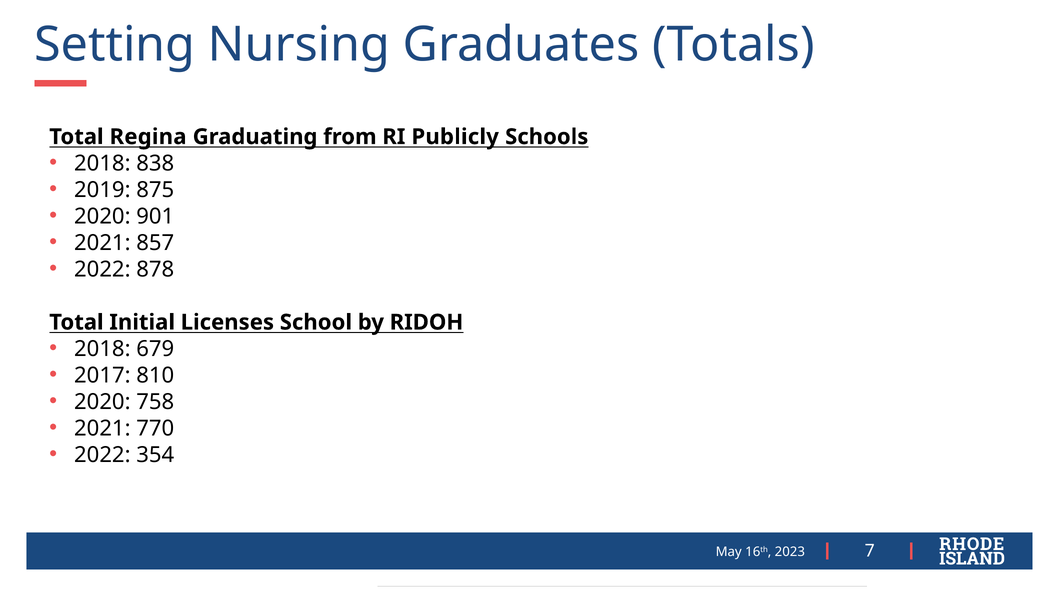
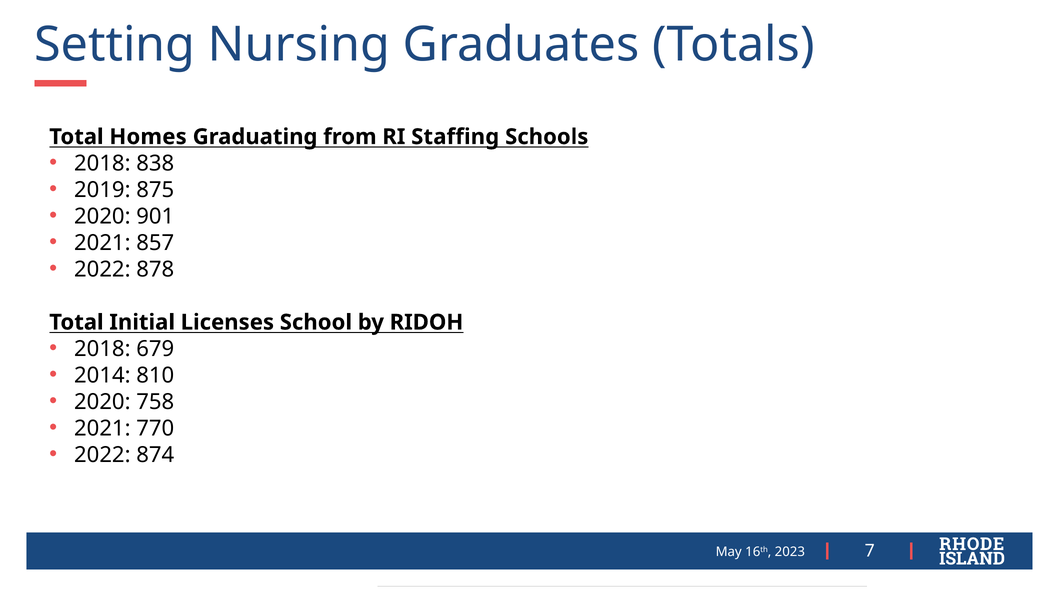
Regina: Regina -> Homes
Publicly: Publicly -> Staffing
2017: 2017 -> 2014
354: 354 -> 874
